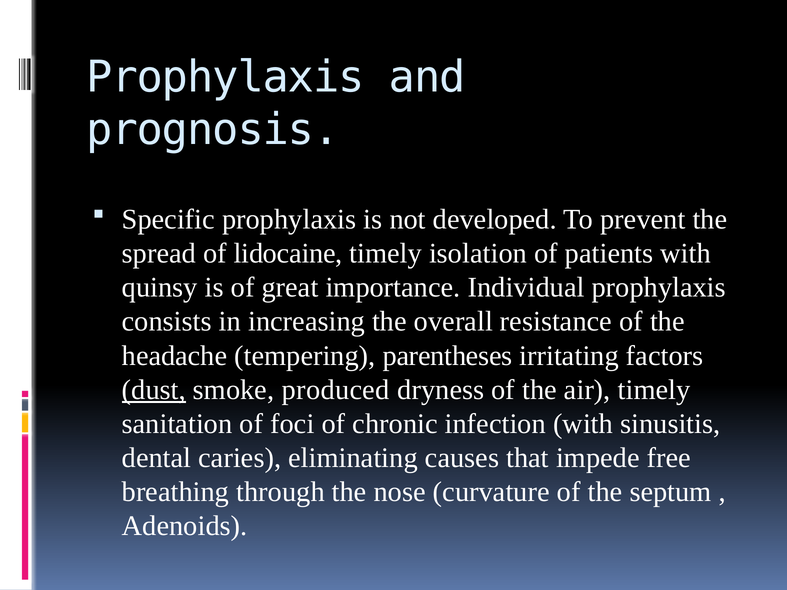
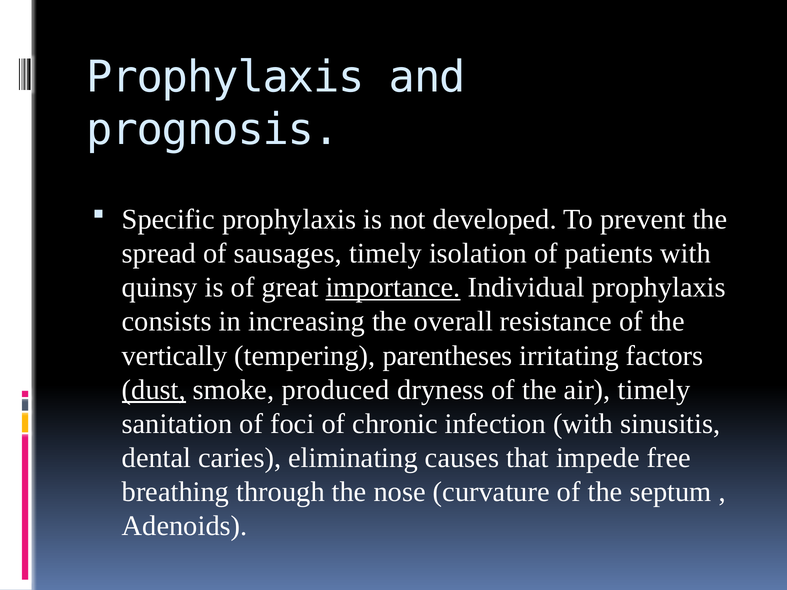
lidocaine: lidocaine -> sausages
importance underline: none -> present
headache: headache -> vertically
